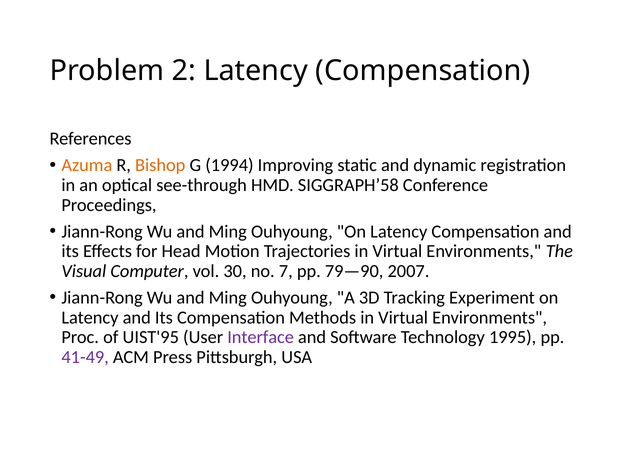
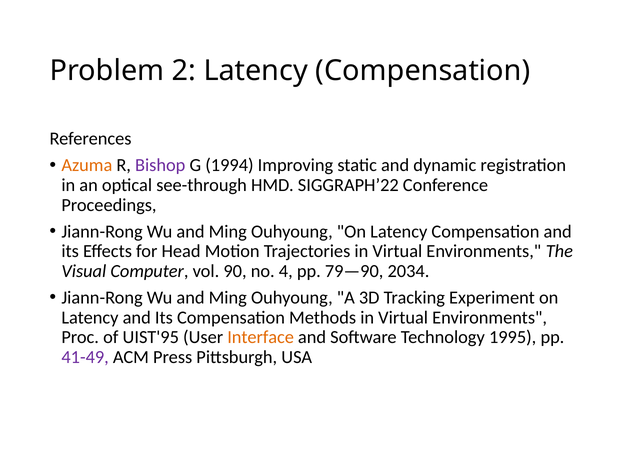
Bishop colour: orange -> purple
SIGGRAPH’58: SIGGRAPH’58 -> SIGGRAPH’22
30: 30 -> 90
7: 7 -> 4
2007: 2007 -> 2034
Interface colour: purple -> orange
